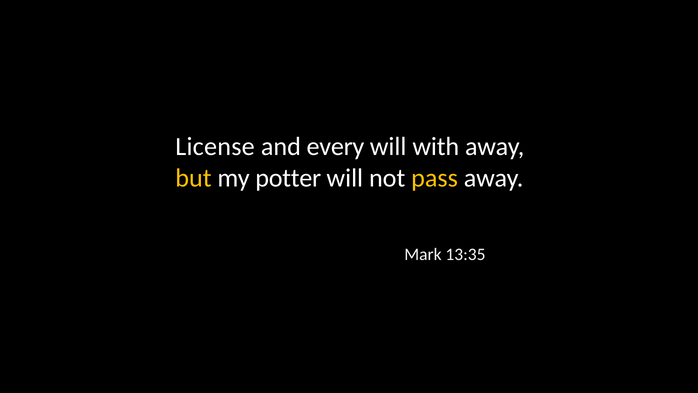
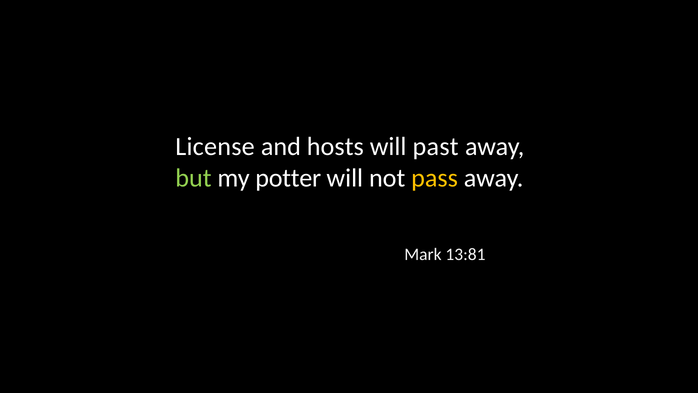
every: every -> hosts
with: with -> past
but colour: yellow -> light green
13:35: 13:35 -> 13:81
